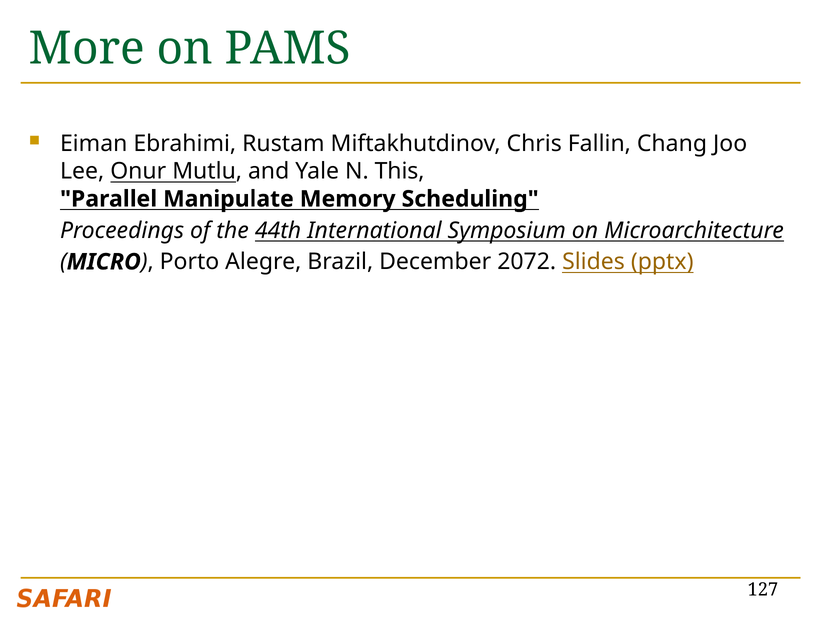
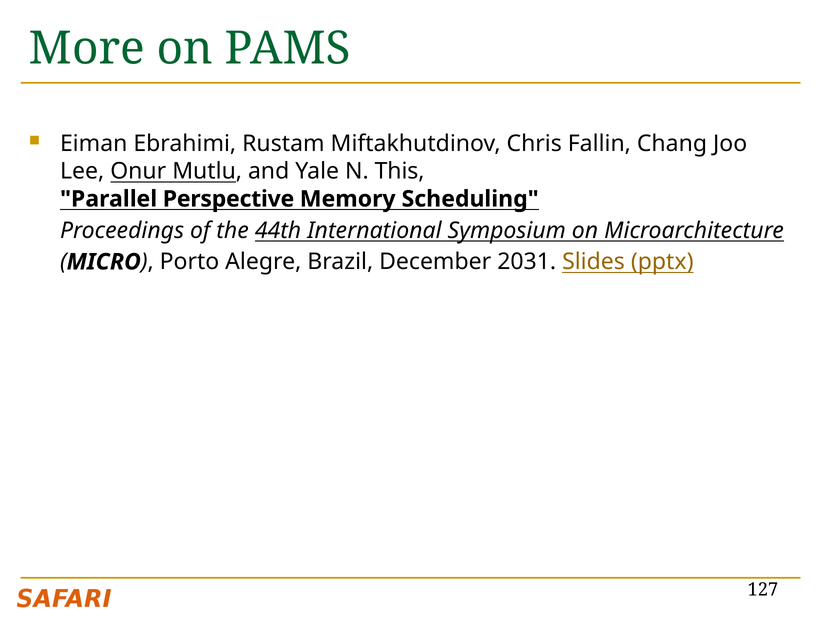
Manipulate: Manipulate -> Perspective
2072: 2072 -> 2031
